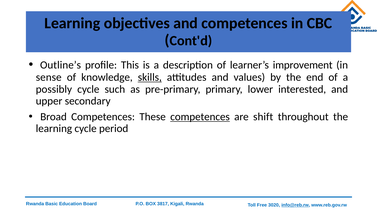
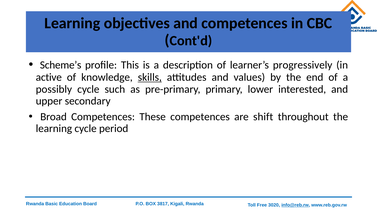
Outline’s: Outline’s -> Scheme’s
improvement: improvement -> progressively
sense: sense -> active
competences at (200, 117) underline: present -> none
